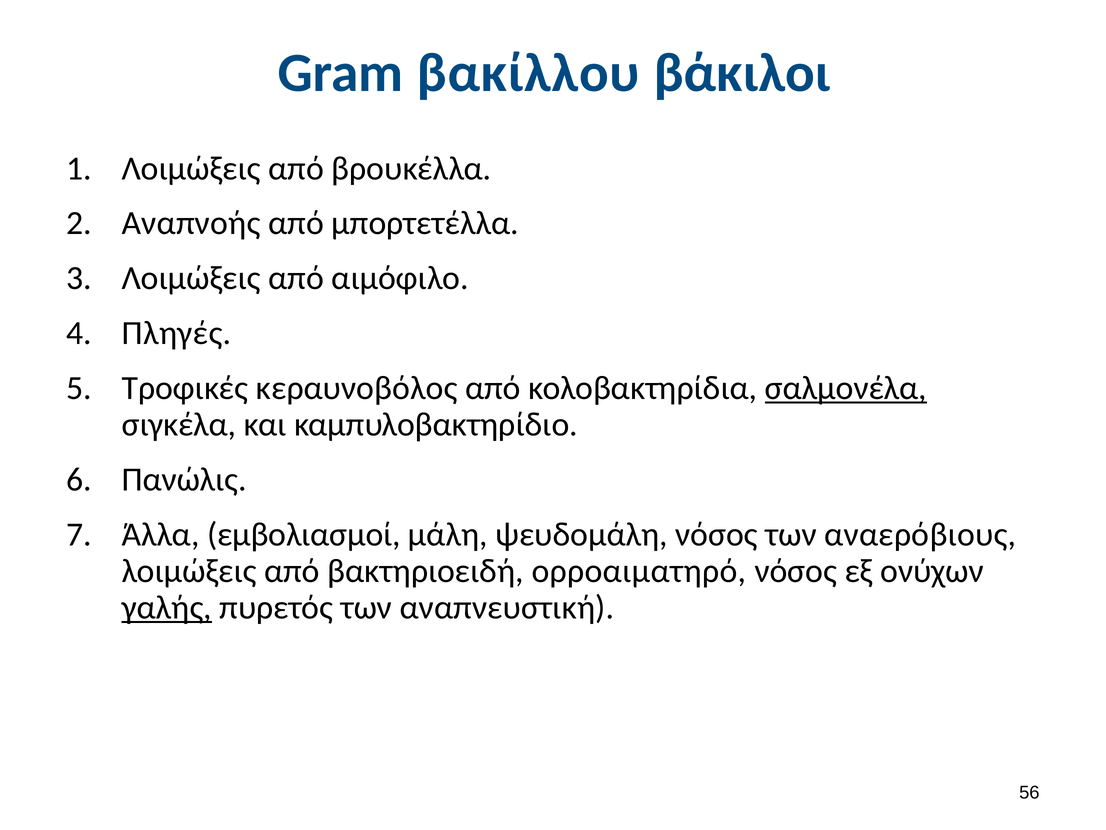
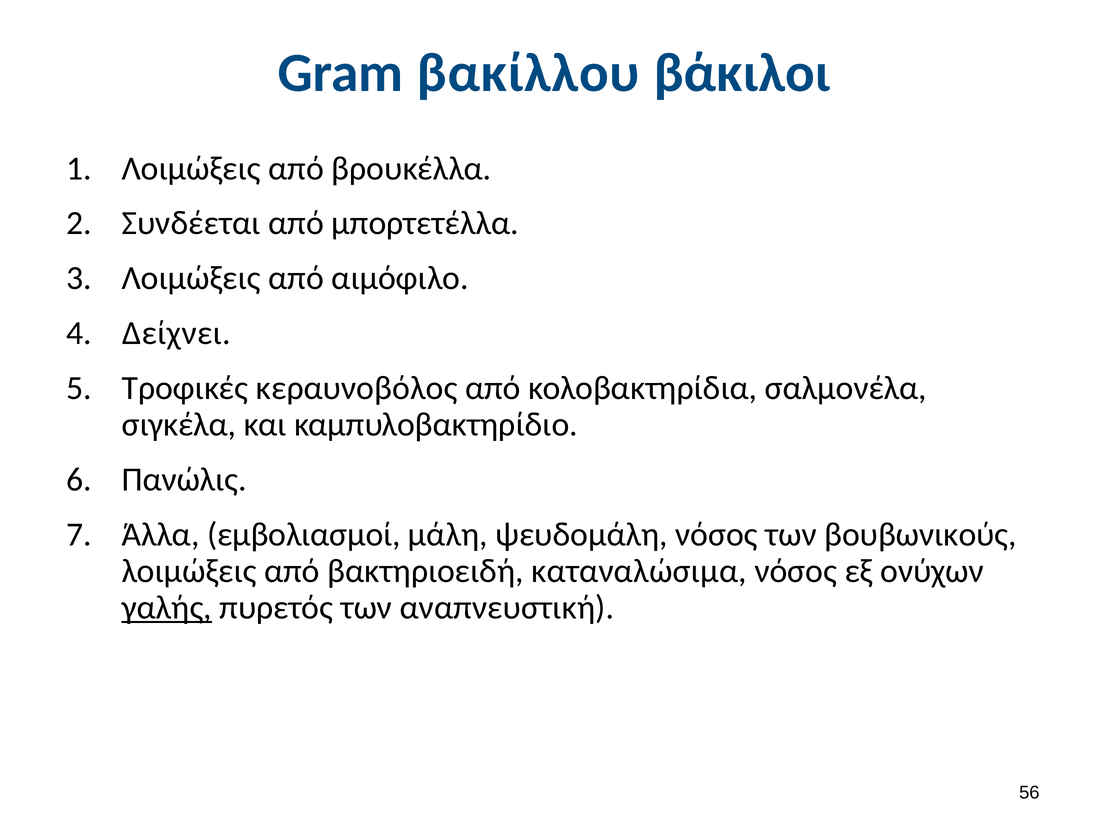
Αναπνοής: Αναπνοής -> Συνδέεται
Πληγές: Πληγές -> Δείχνει
σαλμονέλα underline: present -> none
αναερόβιους: αναερόβιους -> βουβωνικούς
ορροαιματηρό: ορροαιματηρό -> καταναλώσιμα
